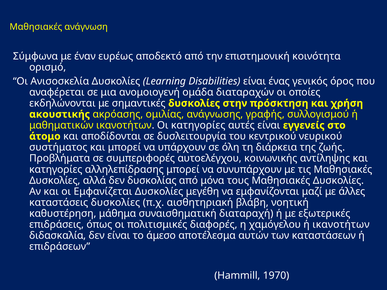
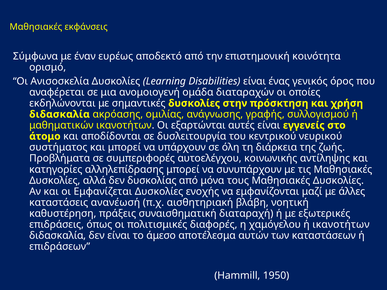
ανάγνωση: ανάγνωση -> εκφάνσεις
ακουστικής at (60, 114): ακουστικής -> διδασκαλία
Οι κατηγορίες: κατηγορίες -> εξαρτώνται
μεγέθη: μεγέθη -> ενοχής
καταστάσεις δυσκολίες: δυσκολίες -> ανανέωσή
μάθημα: μάθημα -> πράξεις
1970: 1970 -> 1950
